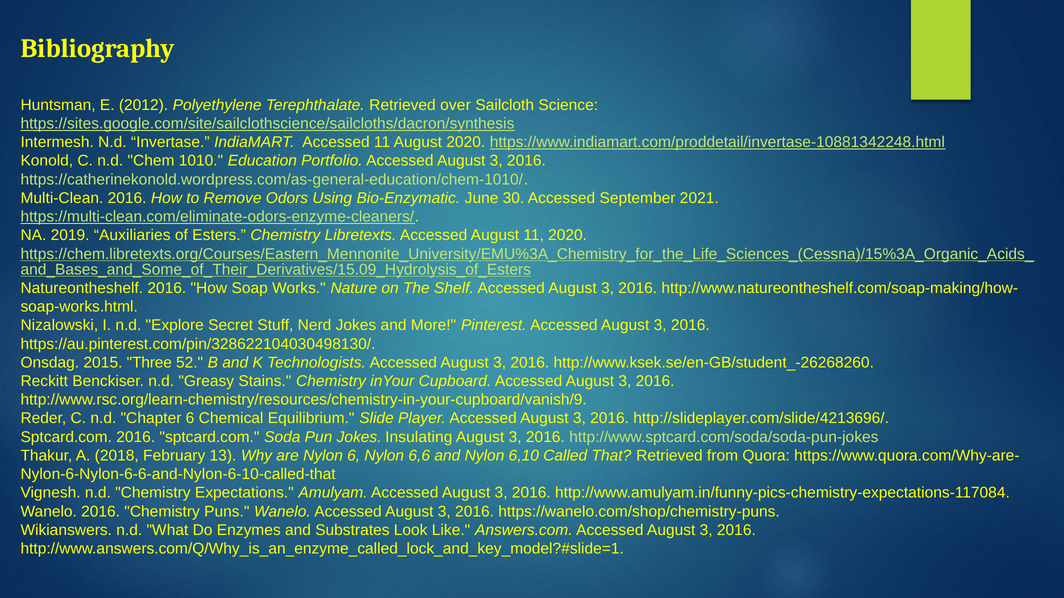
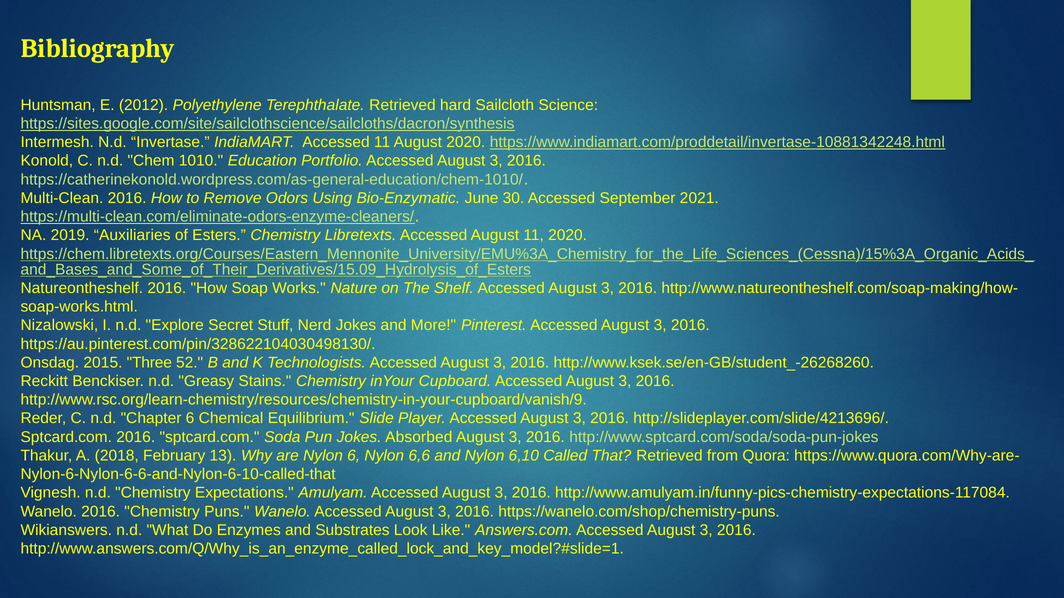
over: over -> hard
Insulating: Insulating -> Absorbed
